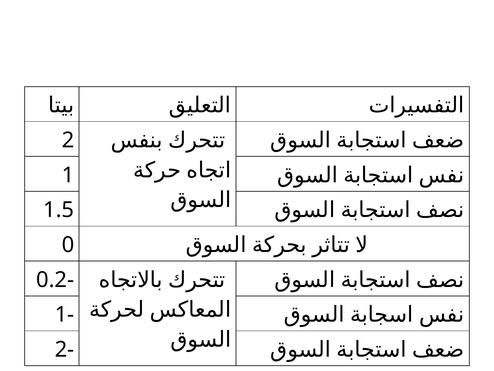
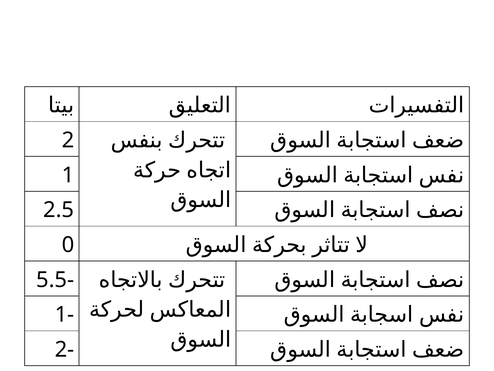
1.5: 1.5 -> 2.5
0.2: 0.2 -> 5.5
